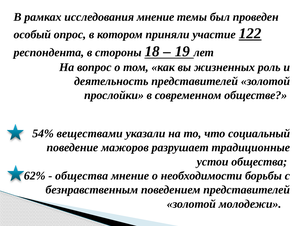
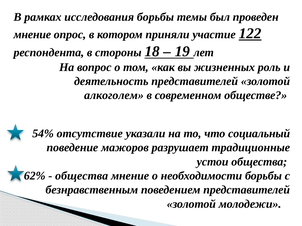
исследования мнение: мнение -> борьбы
особый at (32, 35): особый -> мнение
прослойки: прослойки -> алкоголем
веществами: веществами -> отсутствие
